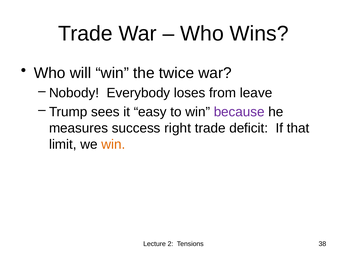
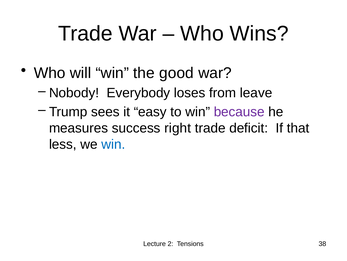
twice: twice -> good
limit: limit -> less
win at (113, 144) colour: orange -> blue
